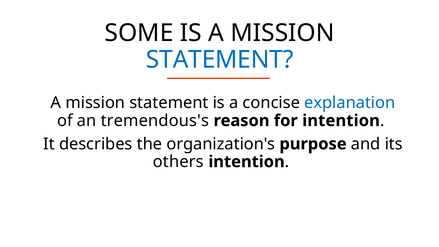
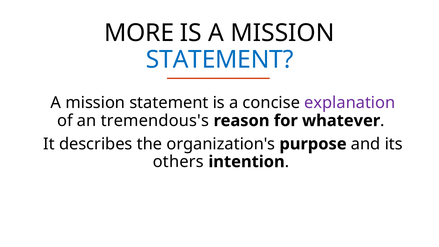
SOME: SOME -> MORE
explanation colour: blue -> purple
for intention: intention -> whatever
